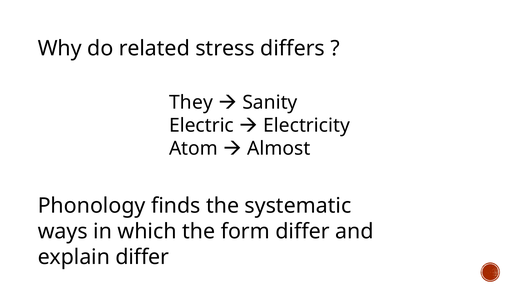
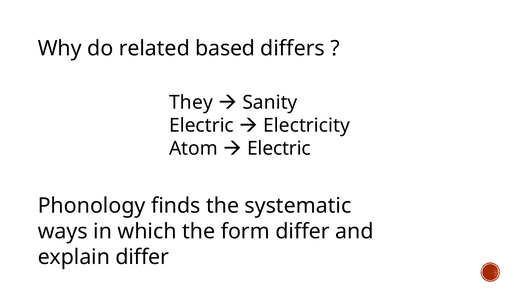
stress: stress -> based
Almost at (279, 149): Almost -> Electric
